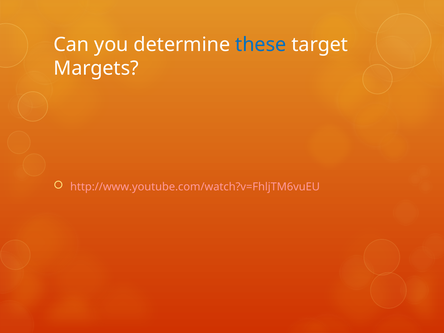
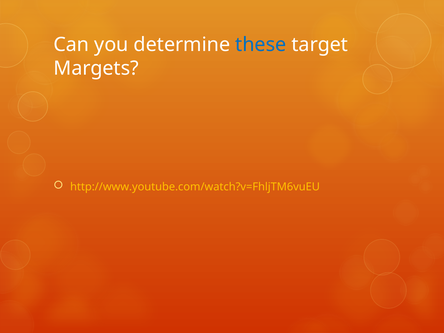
http://www.youtube.com/watch?v=FhljTM6vuEU colour: pink -> yellow
